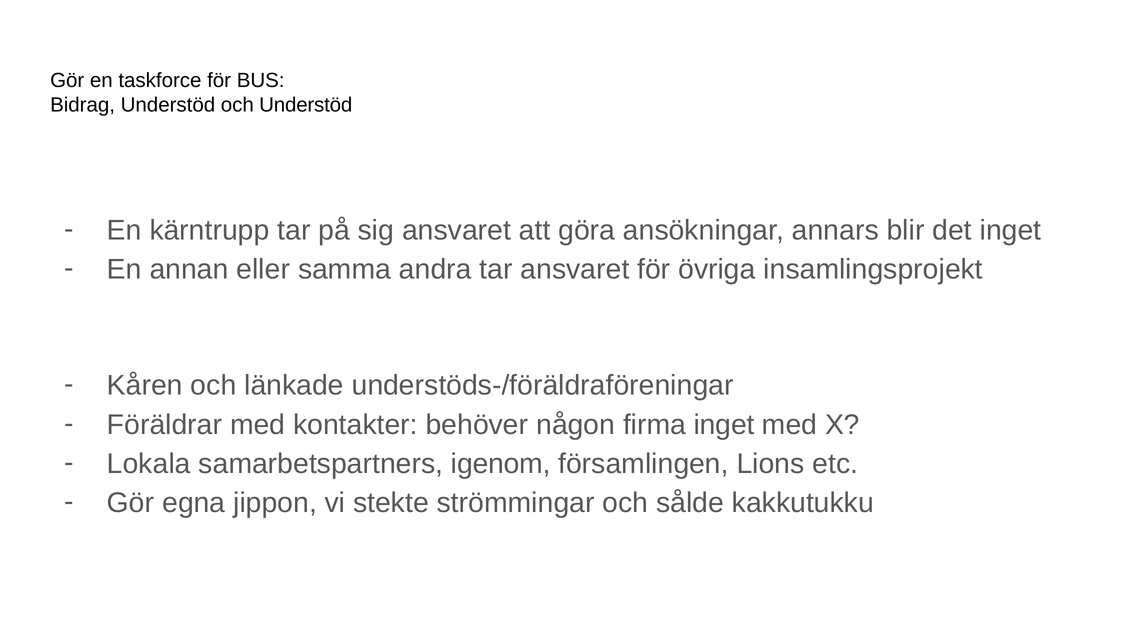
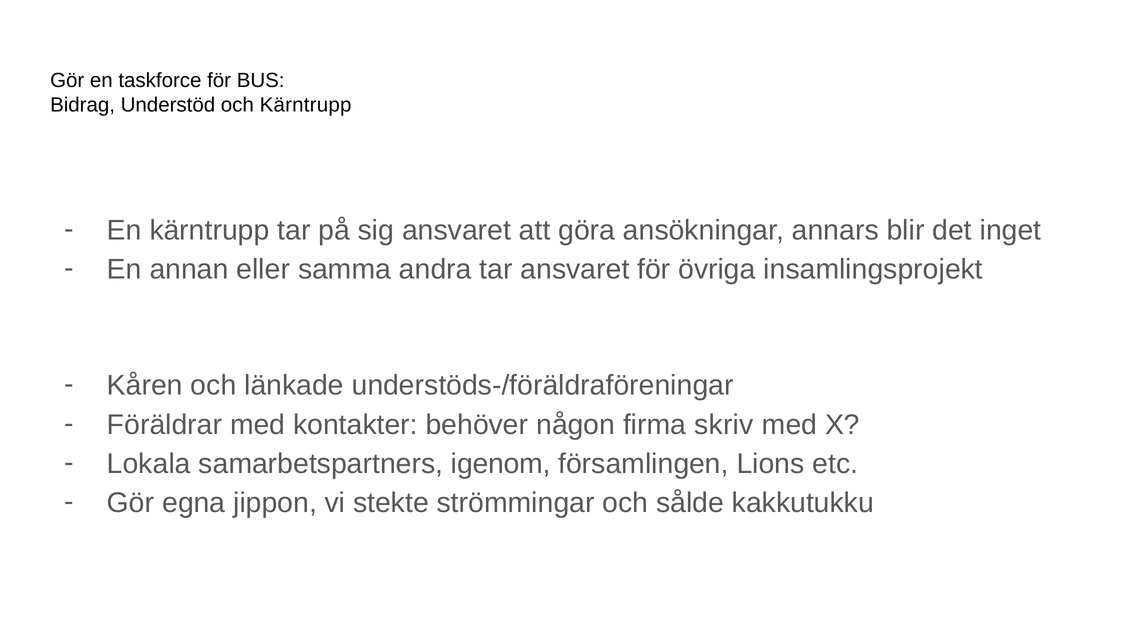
och Understöd: Understöd -> Kärntrupp
firma inget: inget -> skriv
